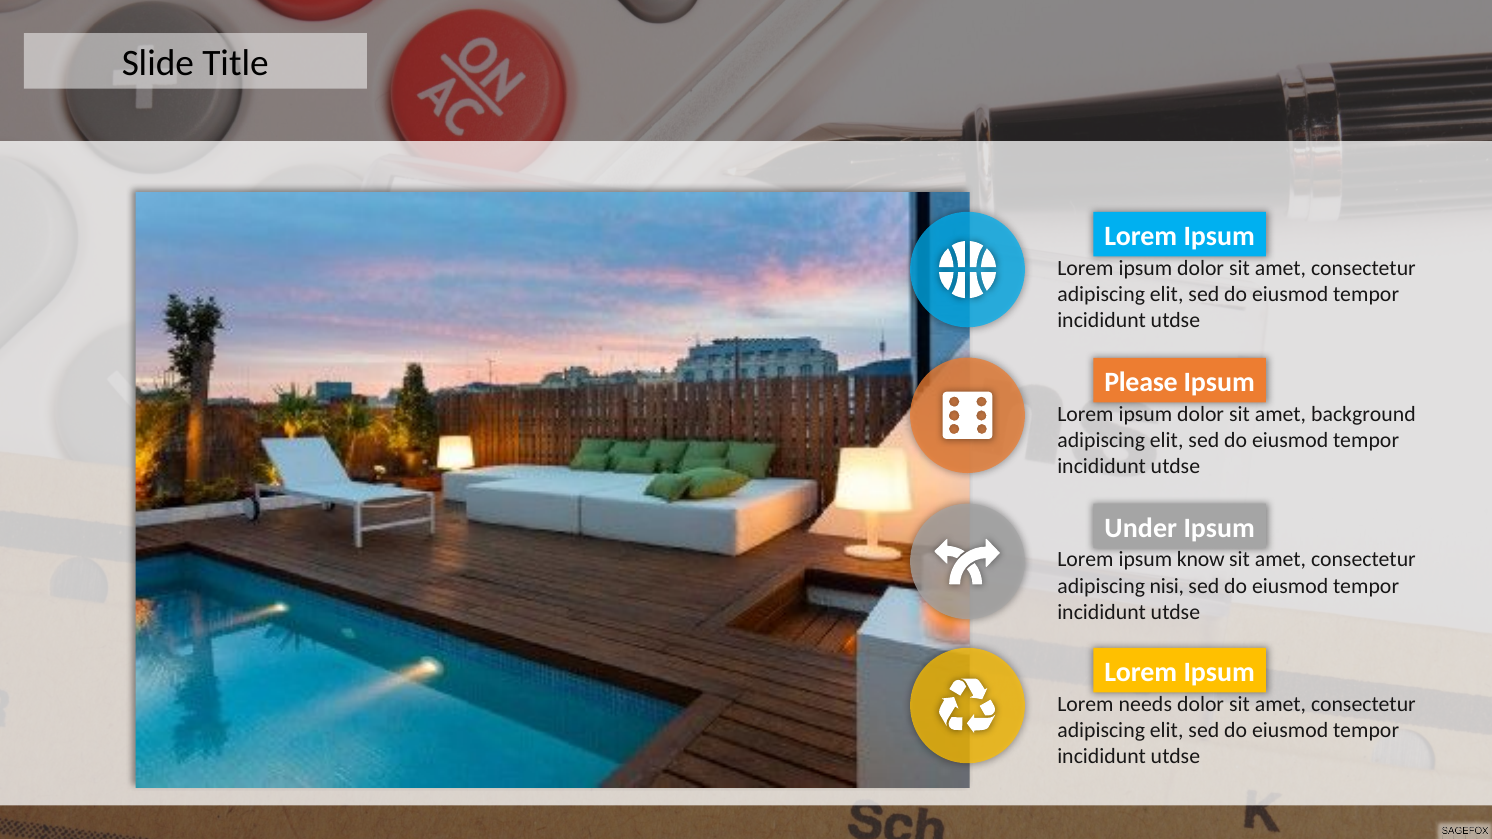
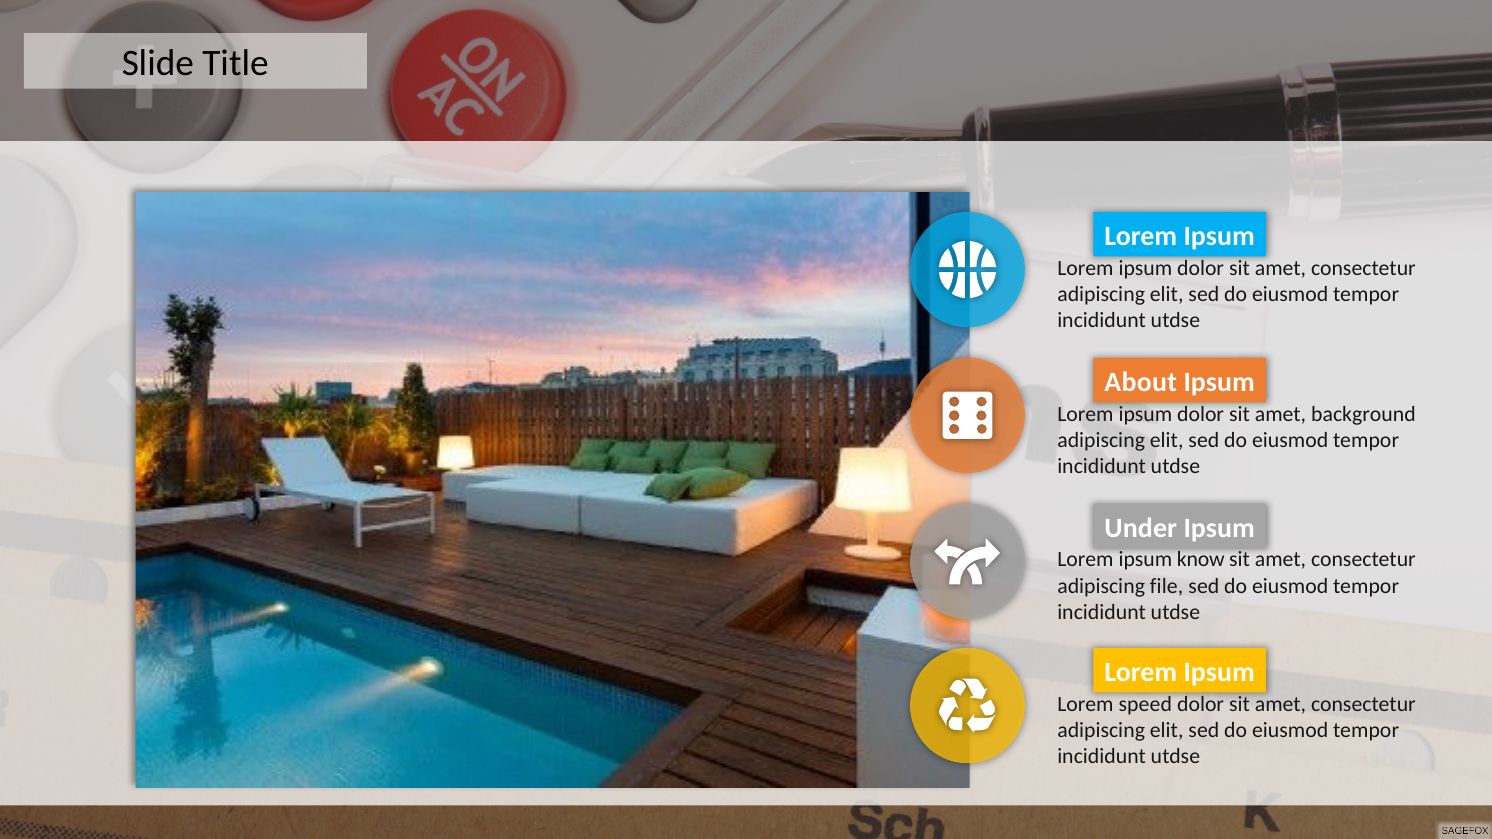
Please: Please -> About
nisi: nisi -> file
needs: needs -> speed
